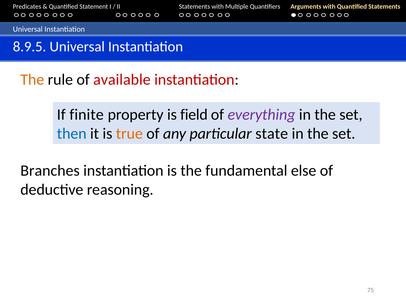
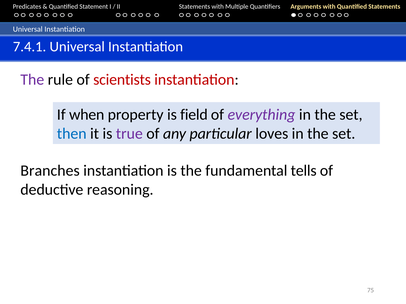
8.9.5: 8.9.5 -> 7.4.1
The at (32, 80) colour: orange -> purple
available: available -> scientists
finite: finite -> when
true colour: orange -> purple
state: state -> loves
else: else -> tells
